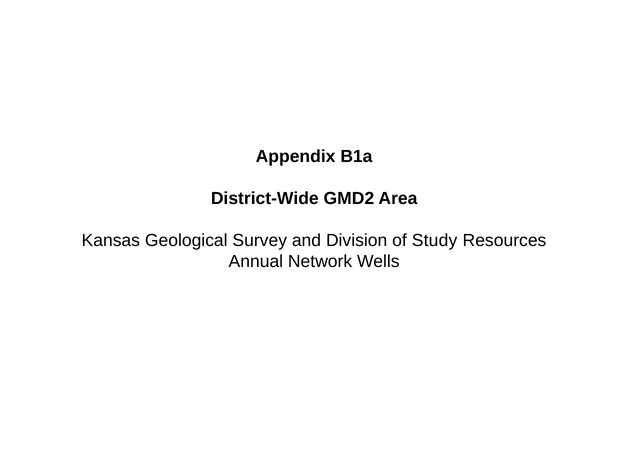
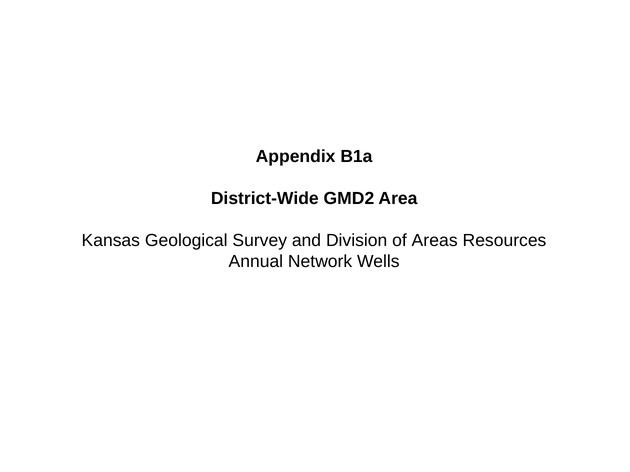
Study: Study -> Areas
